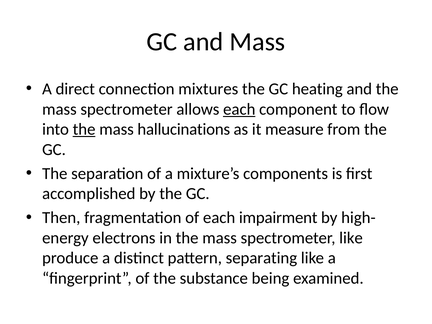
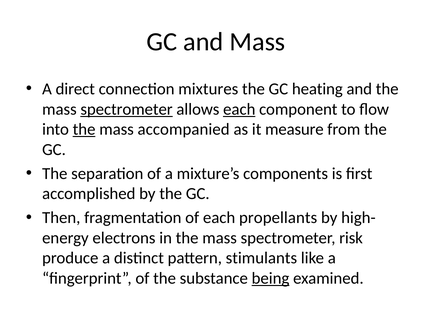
spectrometer at (127, 109) underline: none -> present
hallucinations: hallucinations -> accompanied
impairment: impairment -> propellants
spectrometer like: like -> risk
separating: separating -> stimulants
being underline: none -> present
